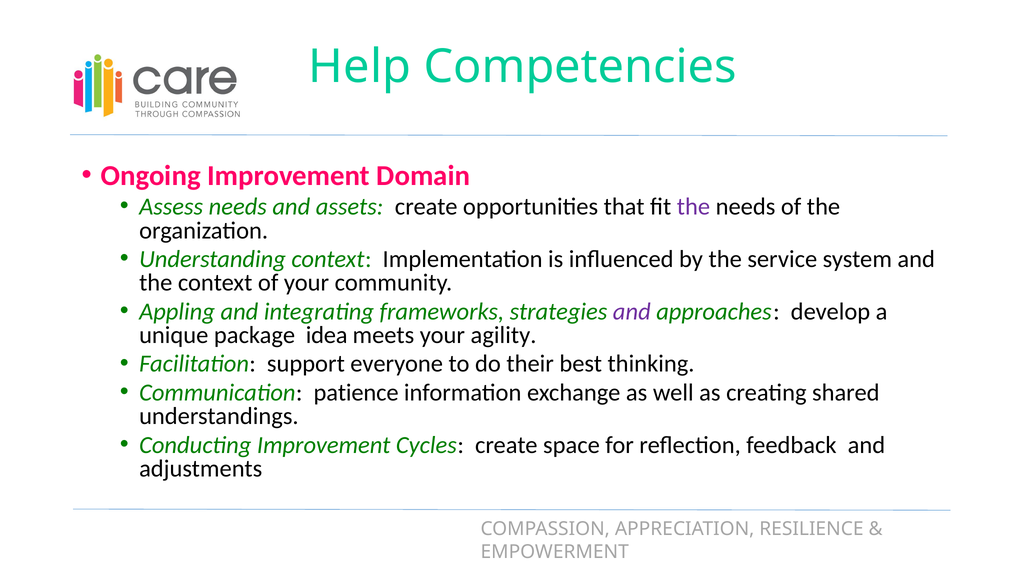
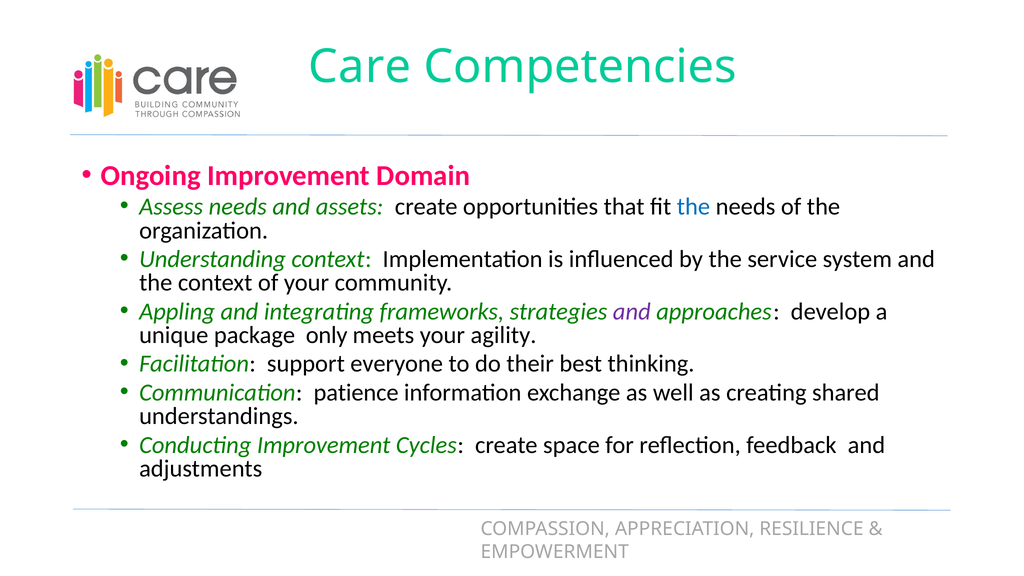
Help: Help -> Care
the at (693, 207) colour: purple -> blue
idea: idea -> only
